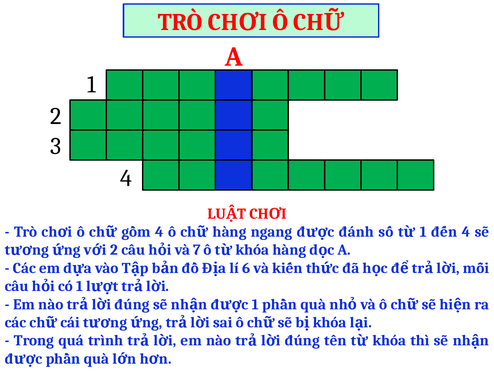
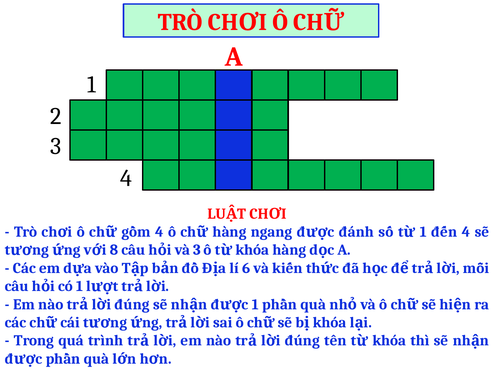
2 at (114, 250): 2 -> 8
và 7: 7 -> 3
